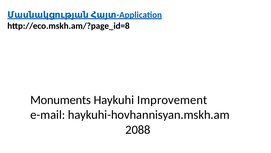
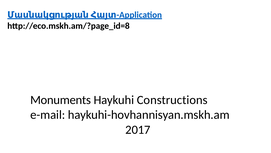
Improvement: Improvement -> Constructions
2088: 2088 -> 2017
